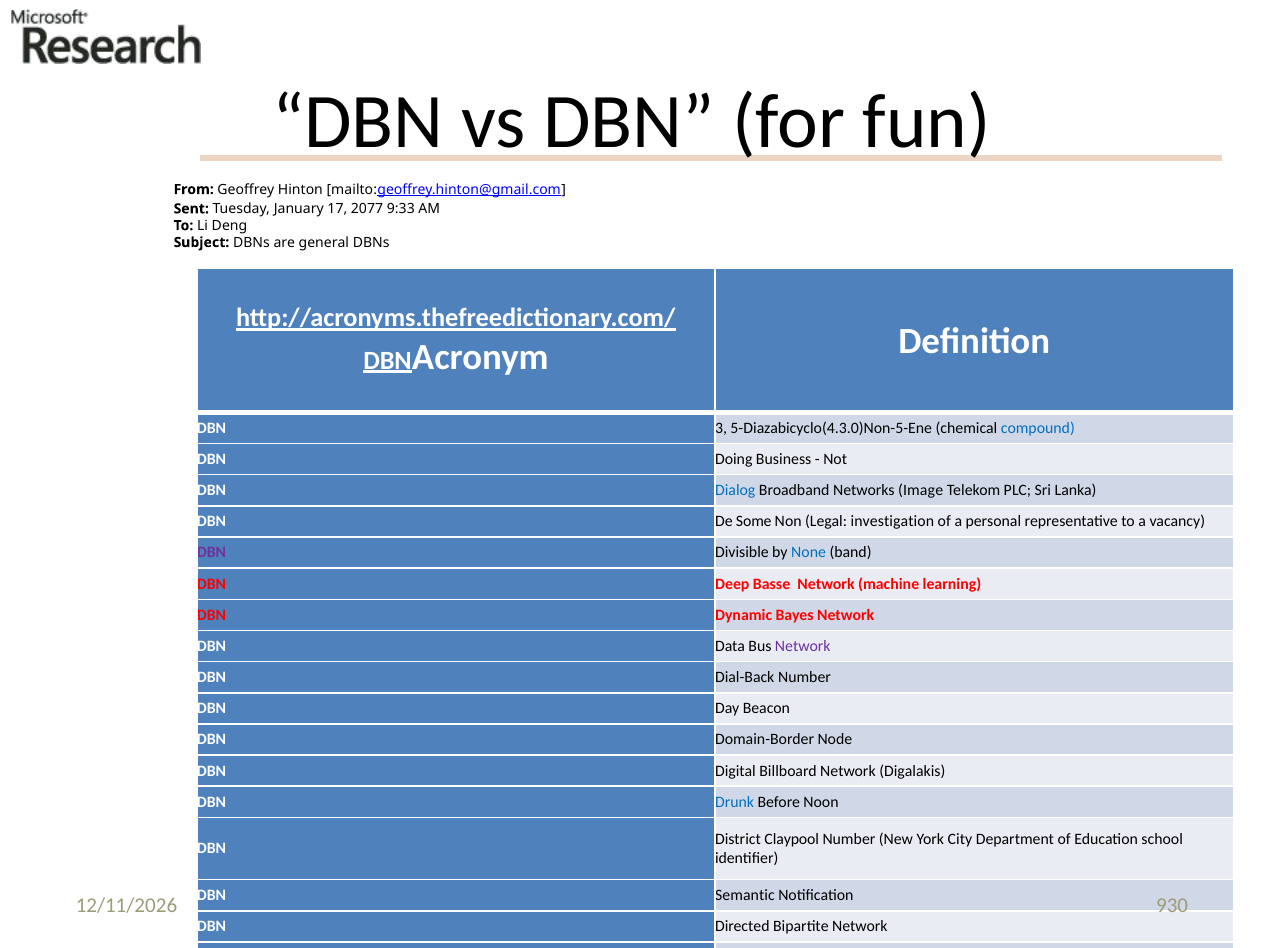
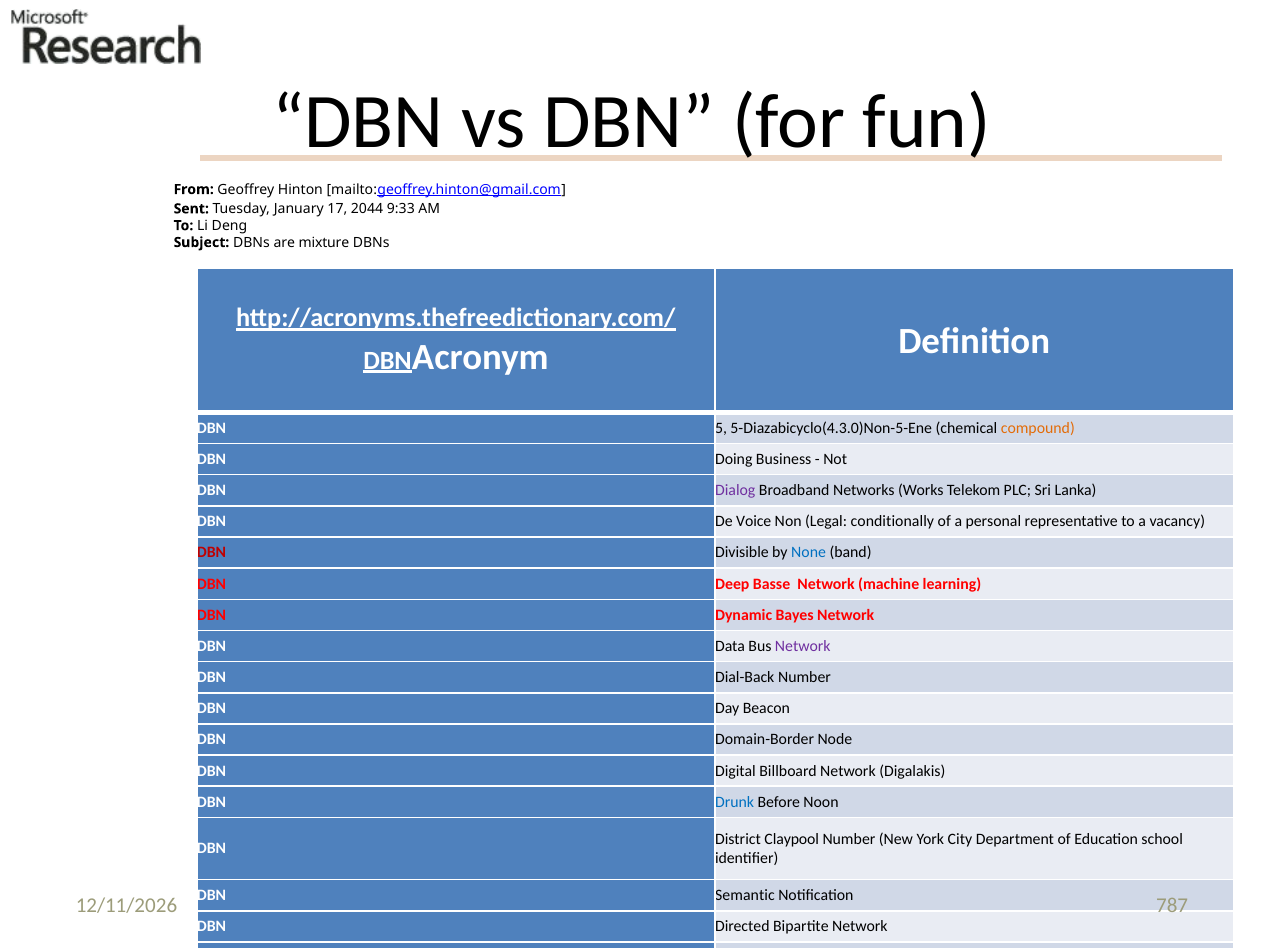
2077: 2077 -> 2044
general: general -> mixture
3: 3 -> 5
compound colour: blue -> orange
Dialog colour: blue -> purple
Image: Image -> Works
Some: Some -> Voice
investigation: investigation -> conditionally
DBN at (212, 553) colour: purple -> red
930: 930 -> 787
